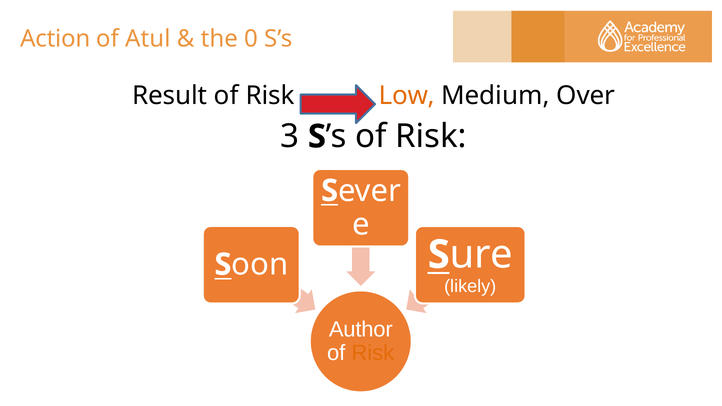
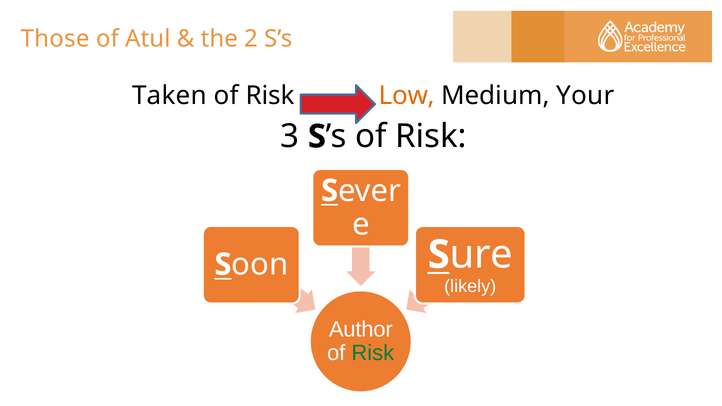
Action: Action -> Those
0: 0 -> 2
Result: Result -> Taken
Over: Over -> Your
Risk at (373, 353) colour: orange -> green
